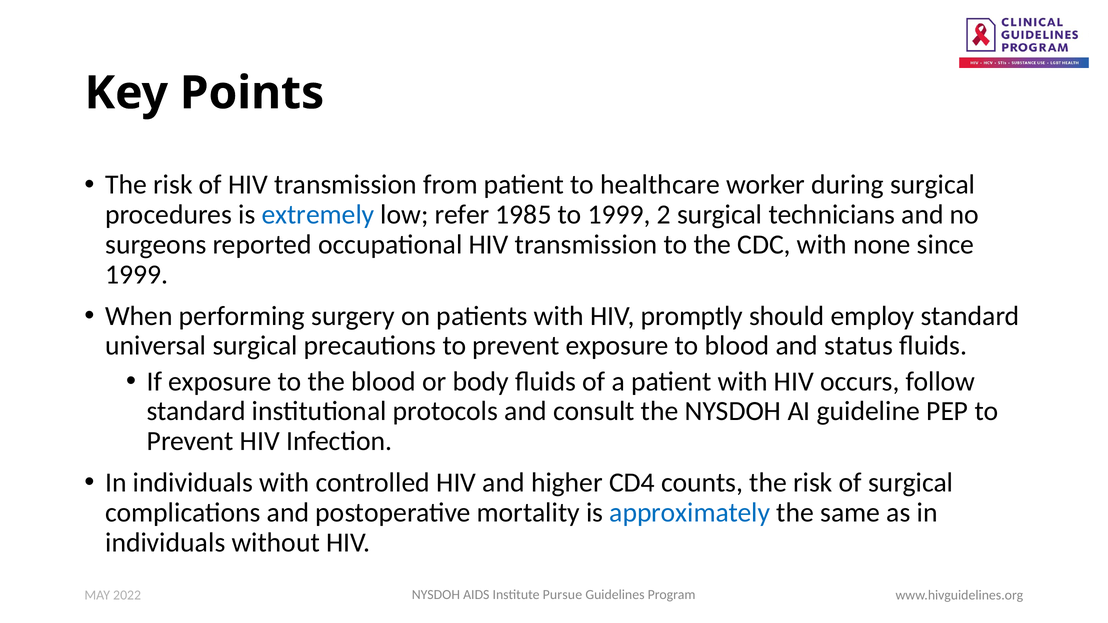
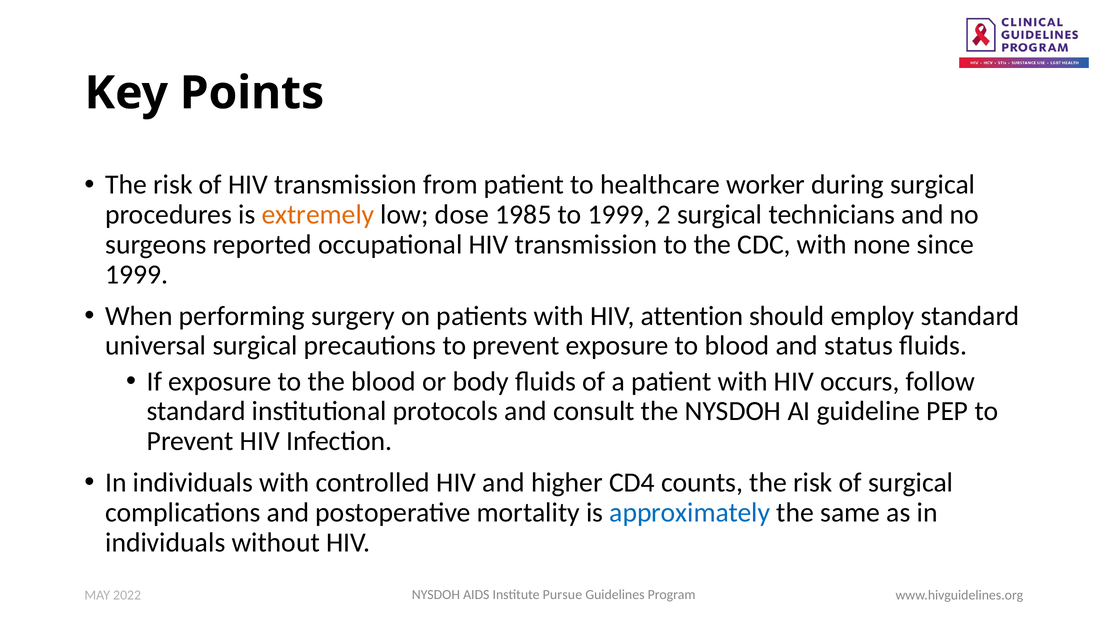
extremely colour: blue -> orange
refer: refer -> dose
promptly: promptly -> attention
